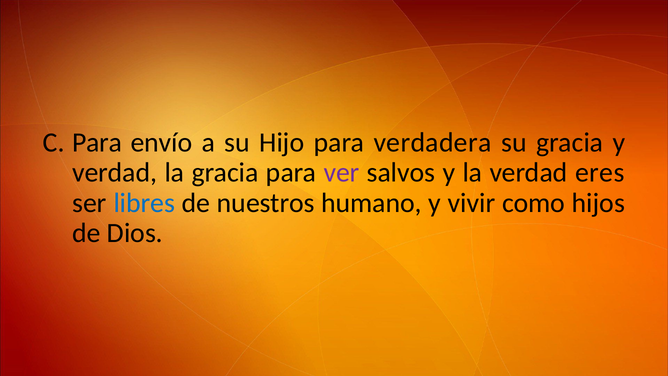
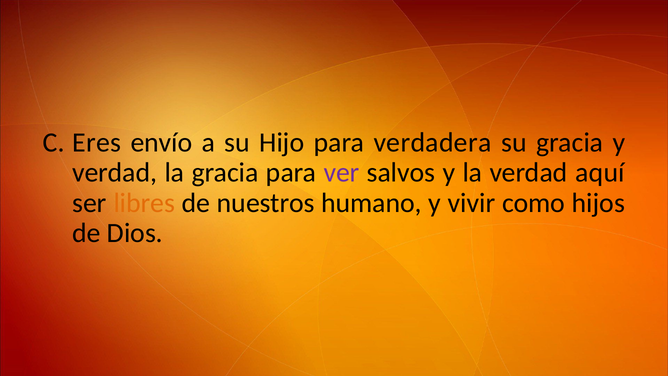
Para at (97, 143): Para -> Eres
eres: eres -> aquí
libres colour: blue -> orange
